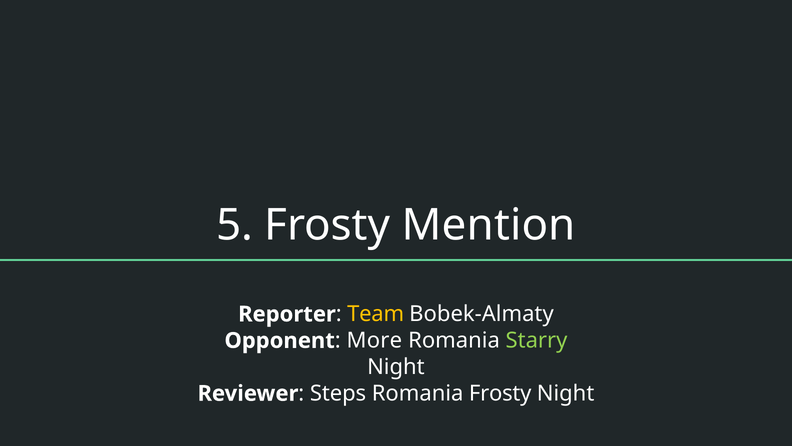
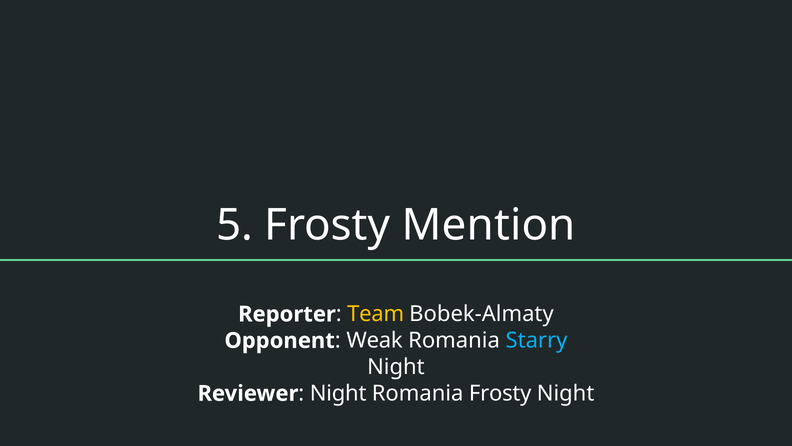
More: More -> Weak
Starry colour: light green -> light blue
Steps at (338, 393): Steps -> Night
